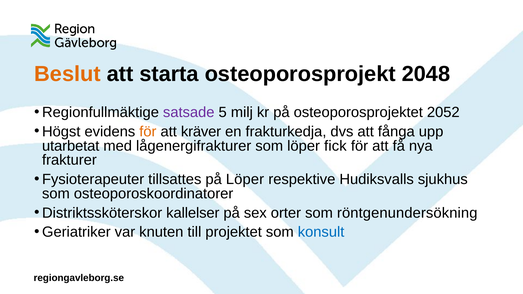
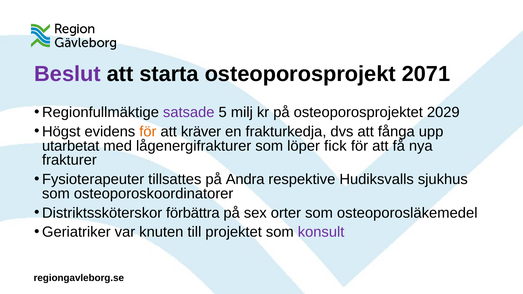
Beslut colour: orange -> purple
2048: 2048 -> 2071
2052: 2052 -> 2029
på Löper: Löper -> Andra
kallelser: kallelser -> förbättra
röntgenundersökning: röntgenundersökning -> osteoporosläkemedel
konsult colour: blue -> purple
